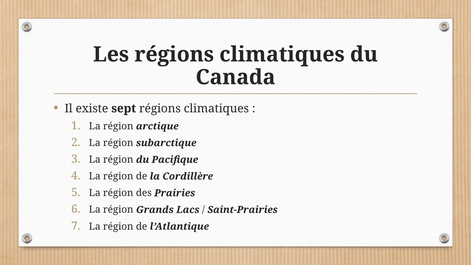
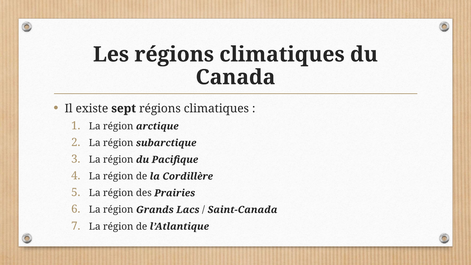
Saint-Prairies: Saint-Prairies -> Saint-Canada
